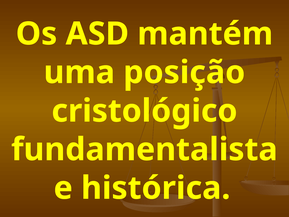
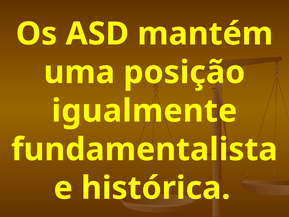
cristológico: cristológico -> igualmente
